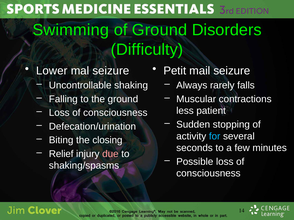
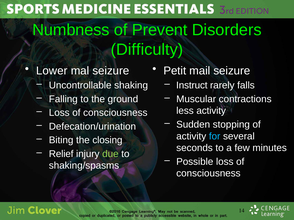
Swimming: Swimming -> Numbness
of Ground: Ground -> Prevent
Always: Always -> Instruct
less patient: patient -> activity
due colour: pink -> light green
